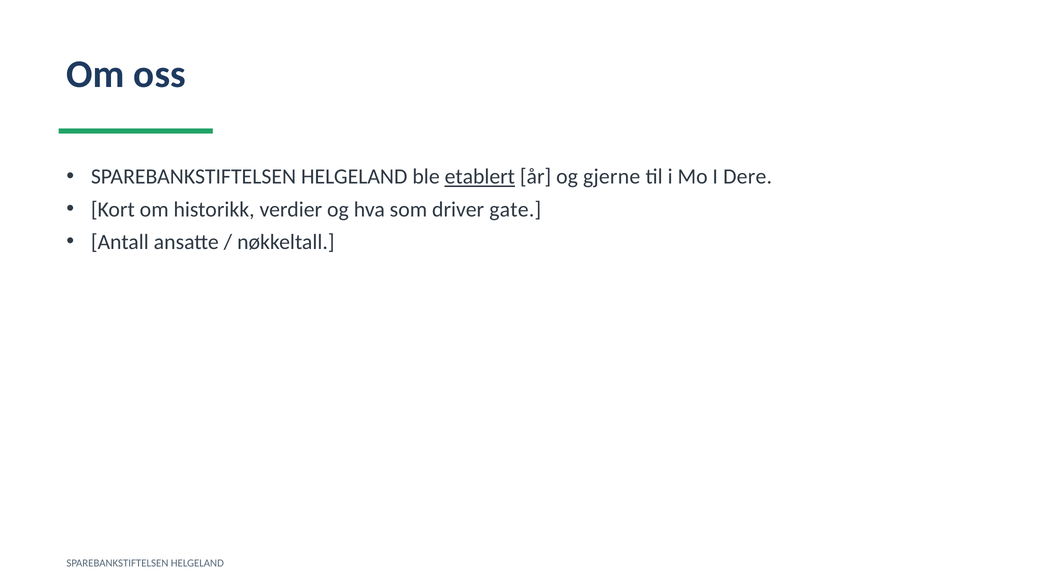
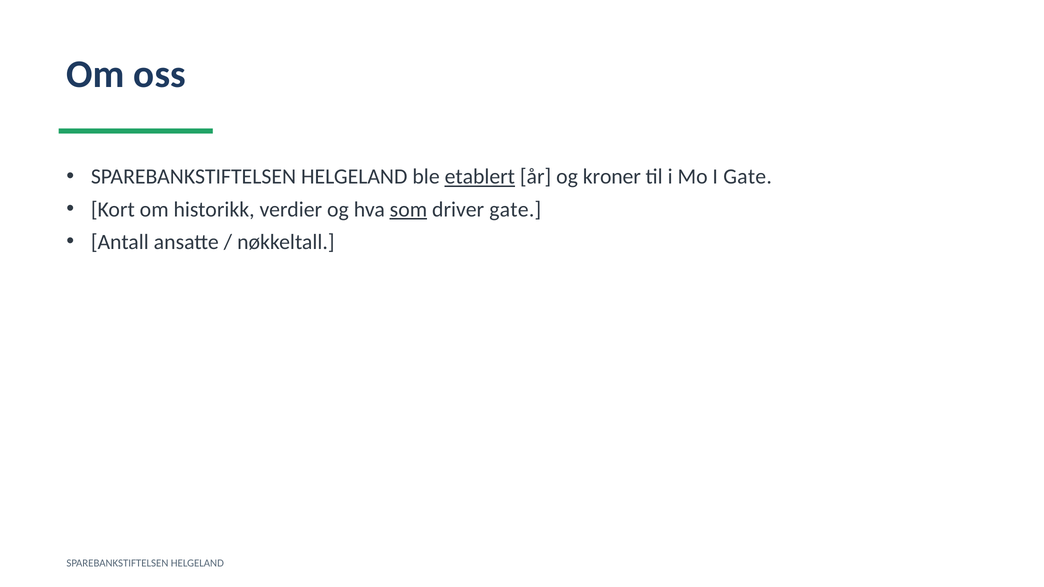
gjerne: gjerne -> kroner
I Dere: Dere -> Gate
som underline: none -> present
